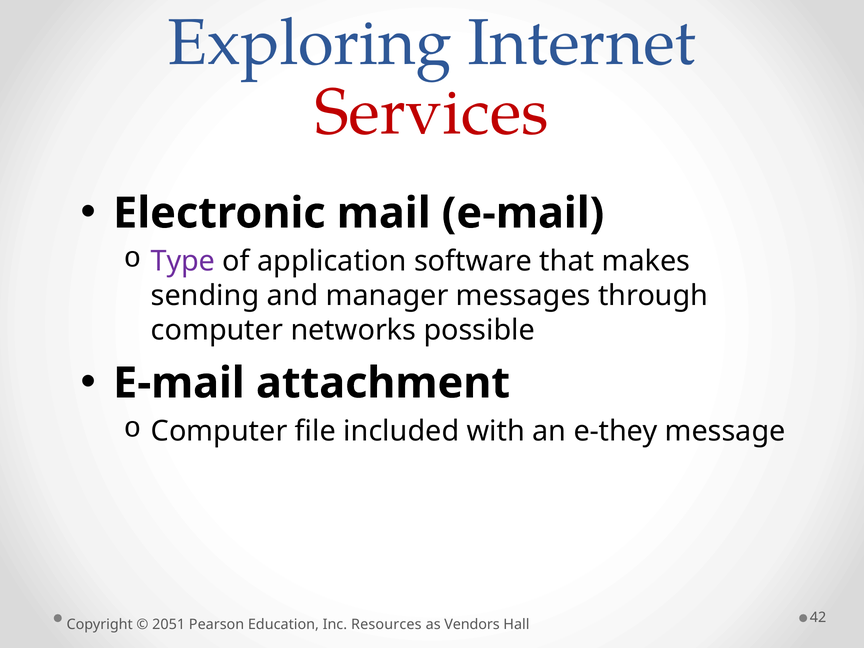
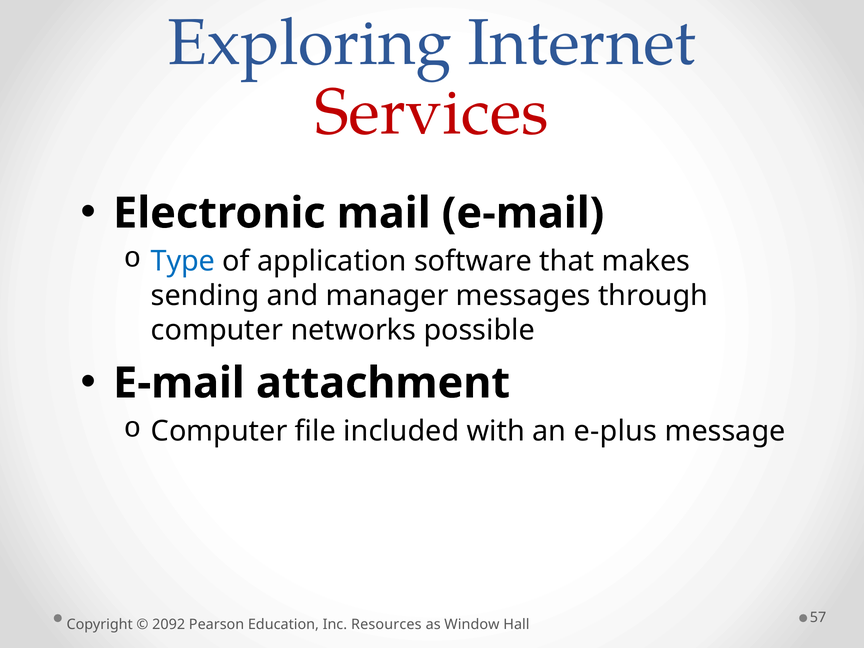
Type colour: purple -> blue
e-they: e-they -> e-plus
2051: 2051 -> 2092
Vendors: Vendors -> Window
42: 42 -> 57
